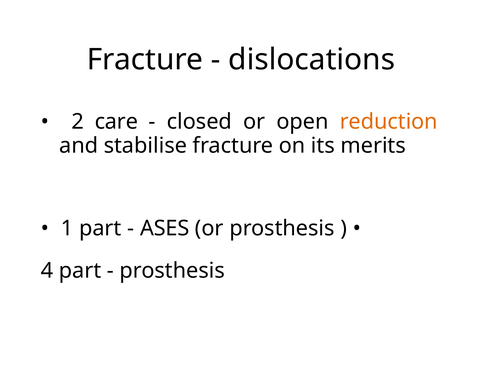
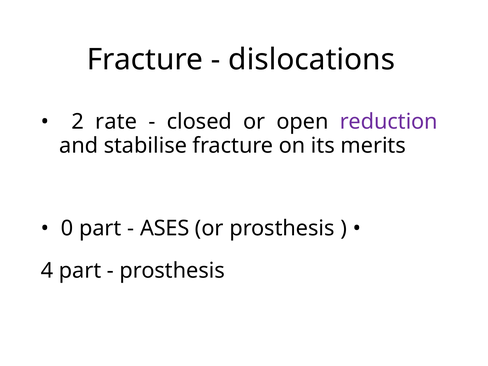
care: care -> rate
reduction colour: orange -> purple
1: 1 -> 0
